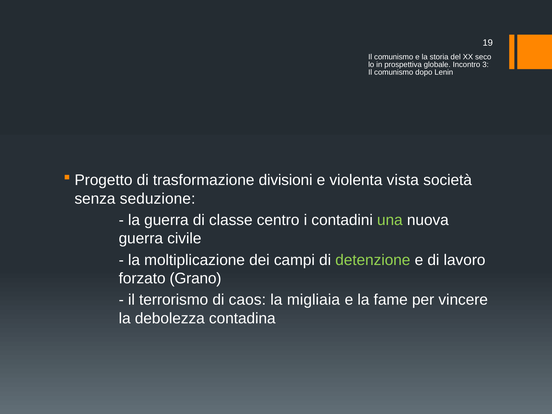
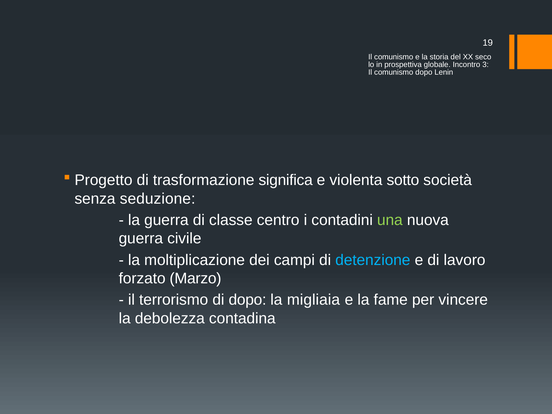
divisioni: divisioni -> significa
vista: vista -> sotto
detenzione colour: light green -> light blue
Grano: Grano -> Marzo
di caos: caos -> dopo
